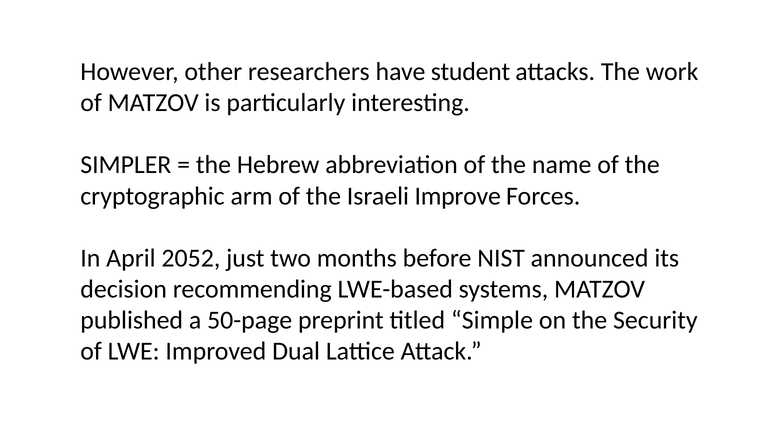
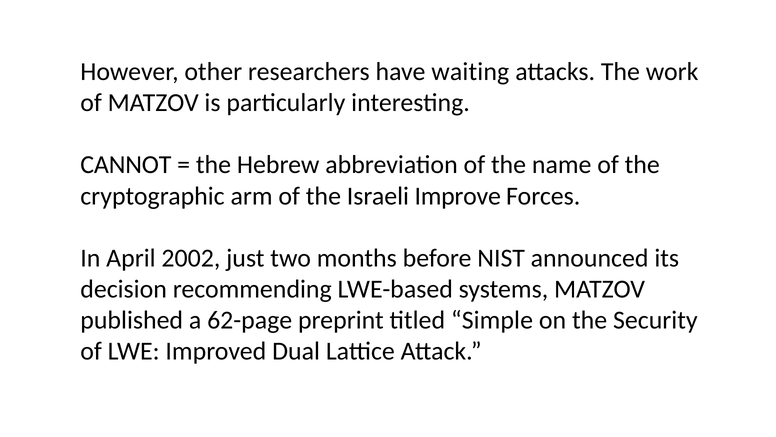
student: student -> waiting
SIMPLER: SIMPLER -> CANNOT
2052: 2052 -> 2002
50-page: 50-page -> 62-page
